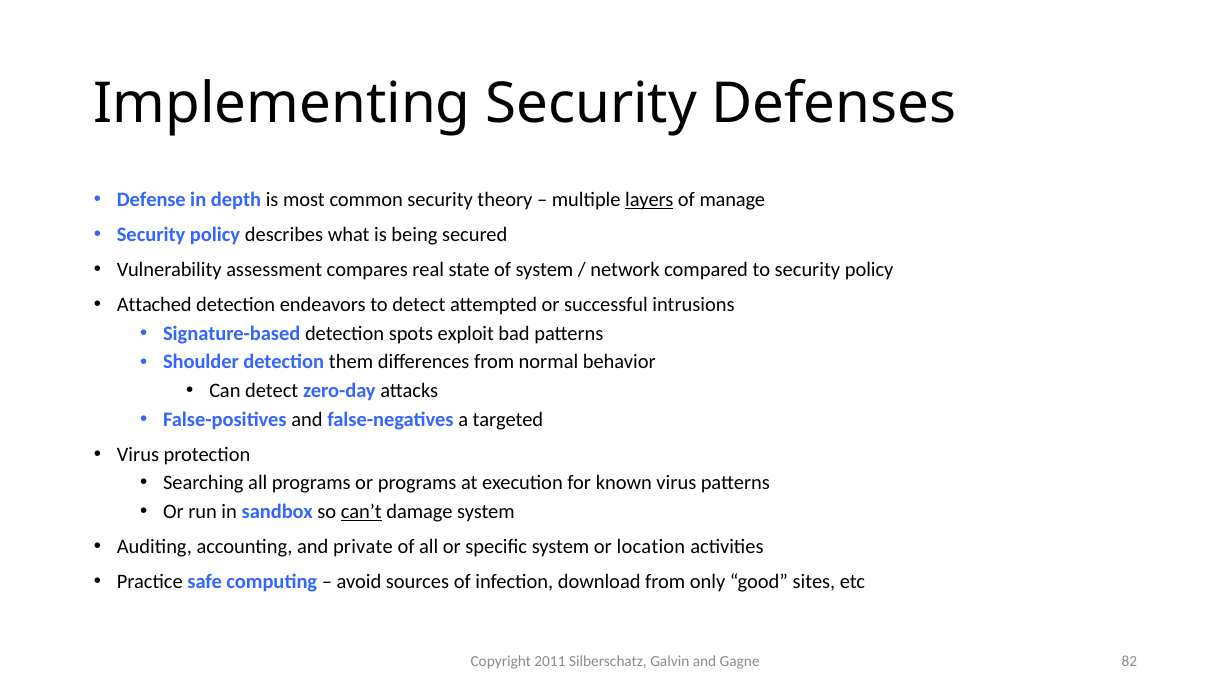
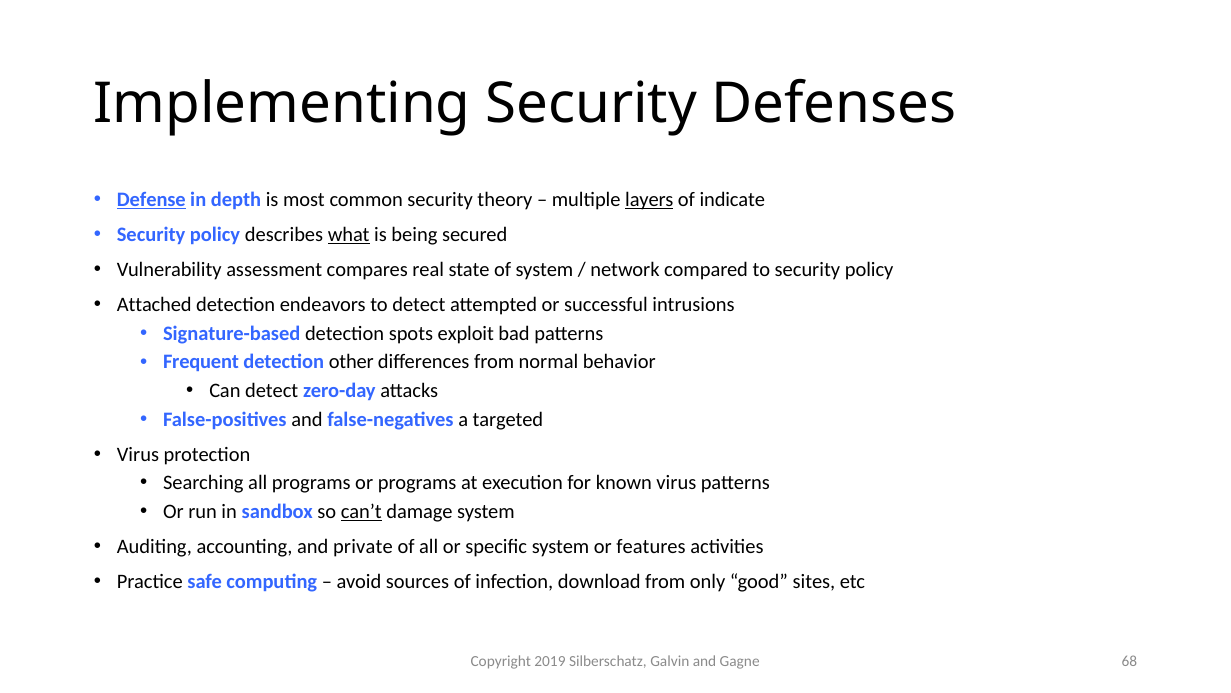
Defense underline: none -> present
manage: manage -> indicate
what underline: none -> present
Shoulder: Shoulder -> Frequent
them: them -> other
location: location -> features
2011: 2011 -> 2019
82: 82 -> 68
